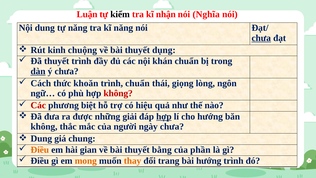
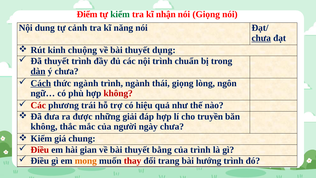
Luận: Luận -> Điểm
kiểm at (120, 14) colour: black -> green
nói Nghĩa: Nghĩa -> Giọng
tự năng: năng -> cảnh
nội khán: khán -> trình
Cách underline: none -> present
thức khoăn: khoăn -> ngành
trình chuẩn: chuẩn -> ngành
biệt: biệt -> trái
hợp at (164, 116) underline: present -> none
cho hướng: hướng -> truyền
Dung at (41, 138): Dung -> Kiểm
Điều at (40, 150) colour: orange -> red
của phần: phần -> trình
thay colour: orange -> red
